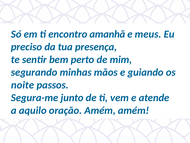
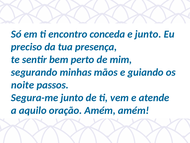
amanhã: amanhã -> conceda
e meus: meus -> junto
